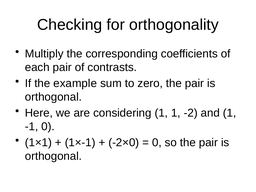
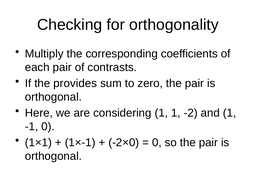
example: example -> provides
